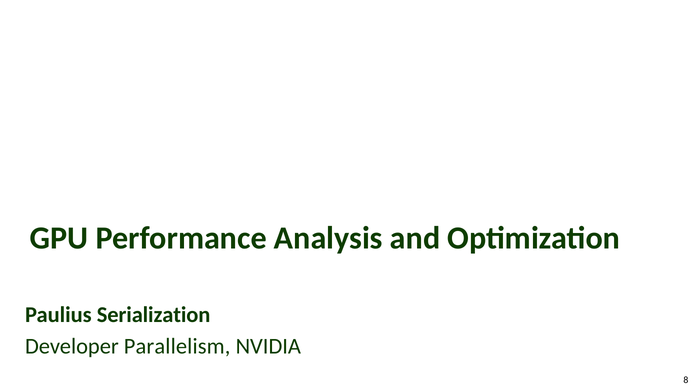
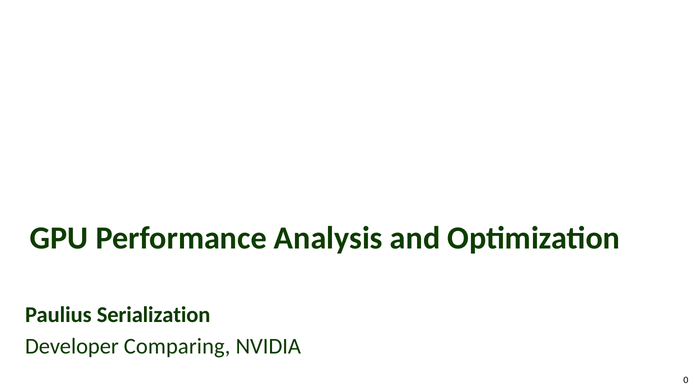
Parallelism: Parallelism -> Comparing
8: 8 -> 0
